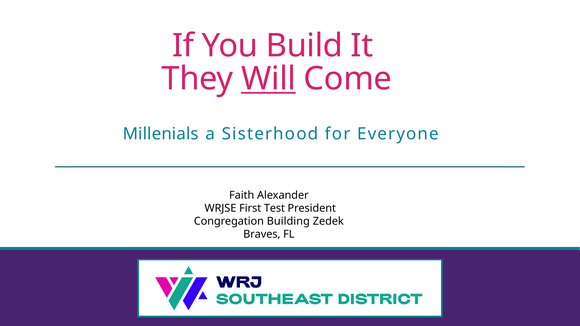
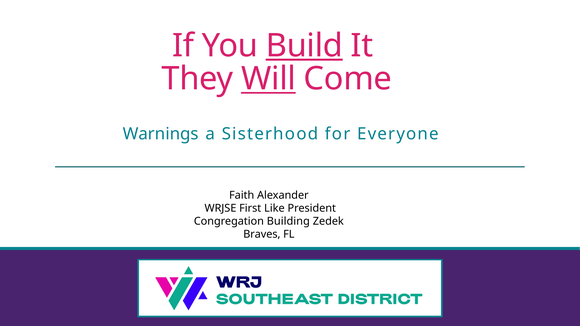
Build underline: none -> present
Millenials: Millenials -> Warnings
Test: Test -> Like
